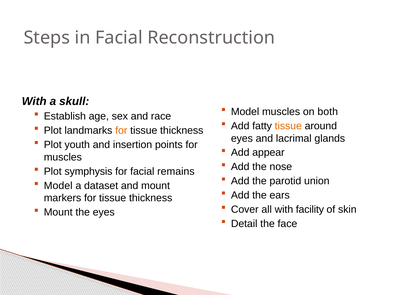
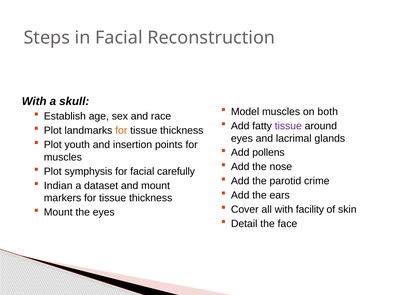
tissue at (288, 126) colour: orange -> purple
appear: appear -> pollens
remains: remains -> carefully
union: union -> crime
Model at (58, 186): Model -> Indian
